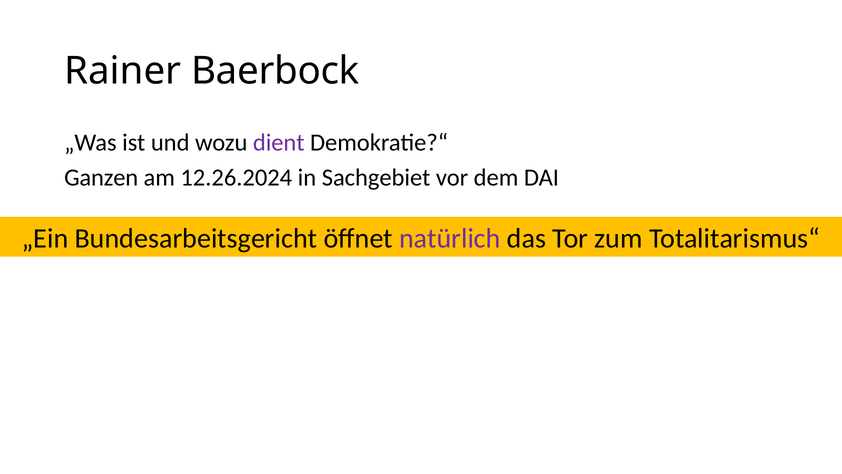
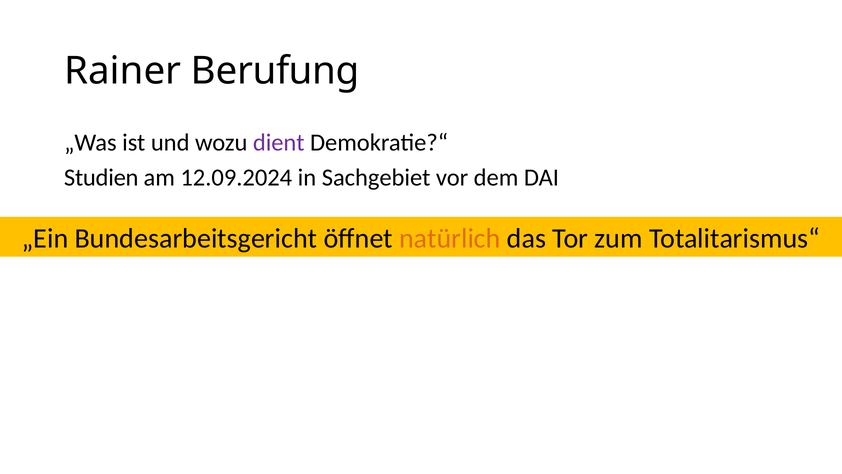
Baerbock: Baerbock -> Berufung
Ganzen: Ganzen -> Studien
12.26.2024: 12.26.2024 -> 12.09.2024
natürlich colour: purple -> orange
